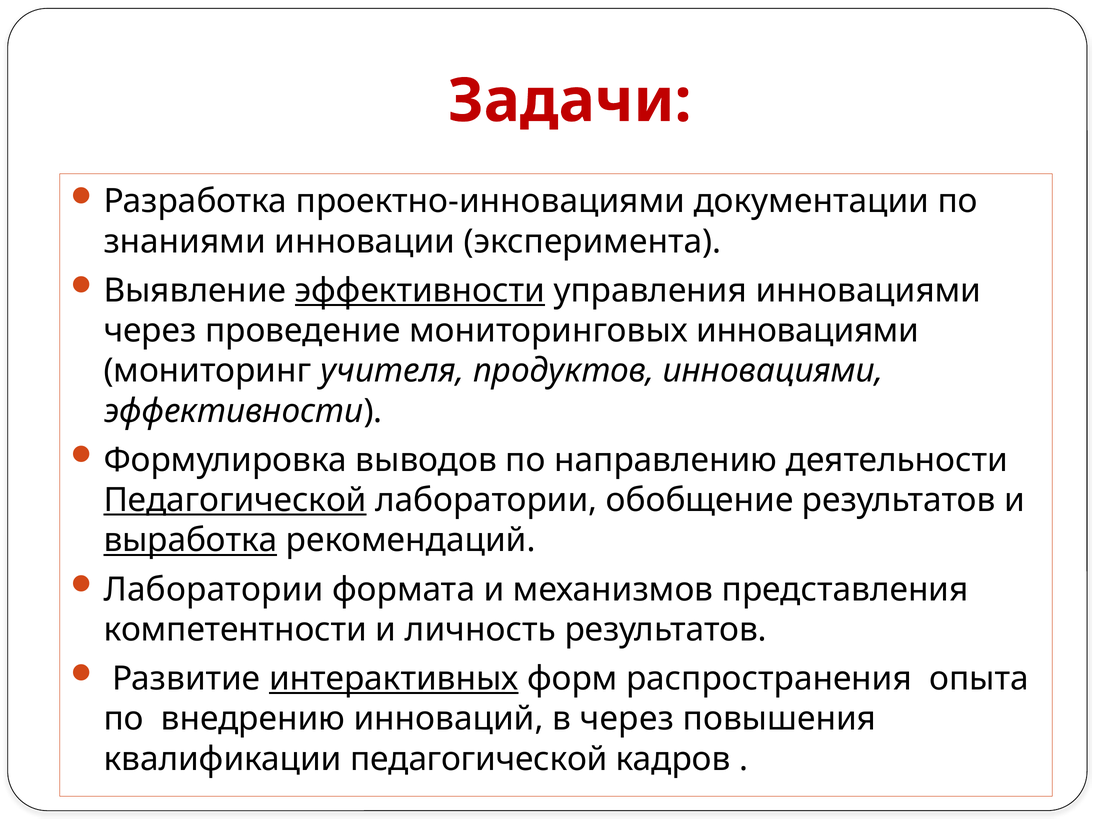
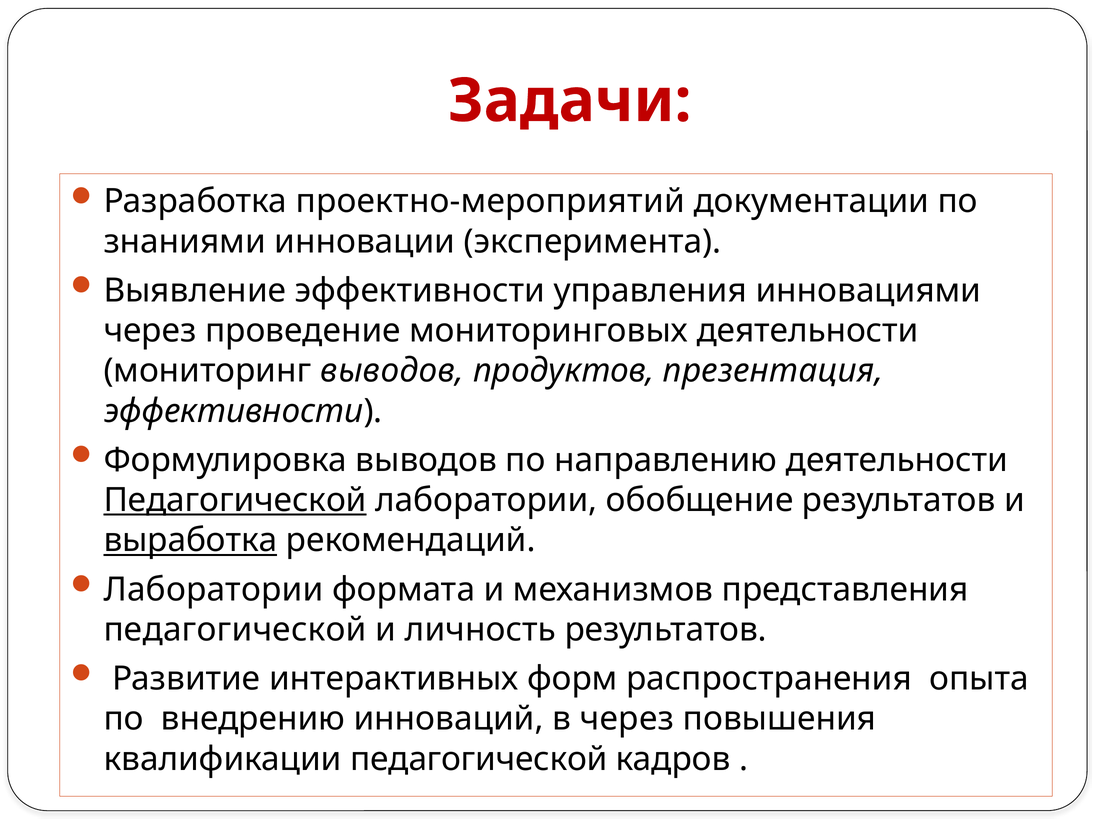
проектно-инновациями: проектно-инновациями -> проектно-мероприятий
эффективности at (420, 290) underline: present -> none
мониторинговых инновациями: инновациями -> деятельности
мониторинг учителя: учителя -> выводов
продуктов инновациями: инновациями -> презентация
компетентности at (235, 629): компетентности -> педагогической
интерактивных underline: present -> none
